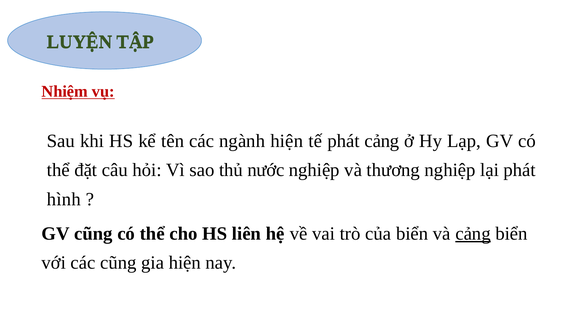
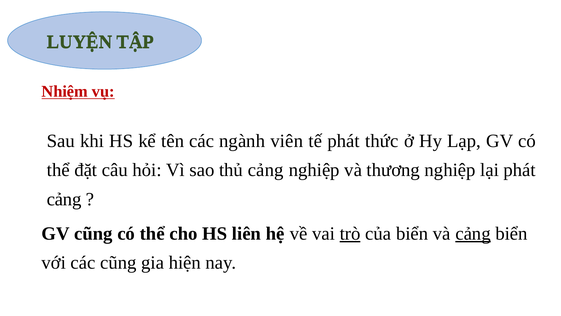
ngành hiện: hiện -> viên
phát cảng: cảng -> thức
thủ nước: nước -> cảng
hình at (64, 199): hình -> cảng
trò underline: none -> present
